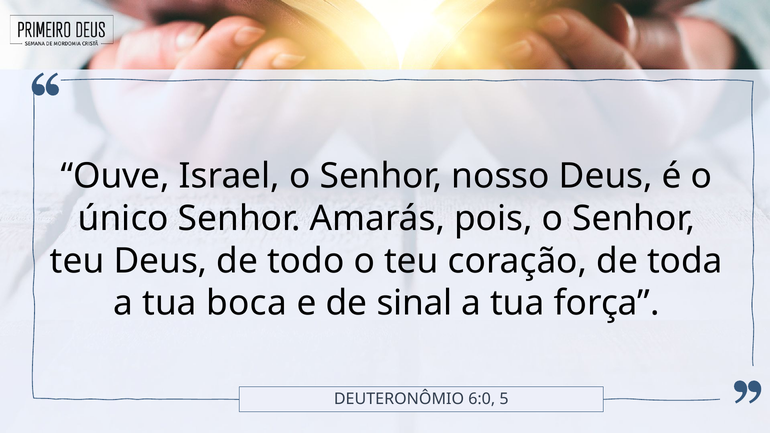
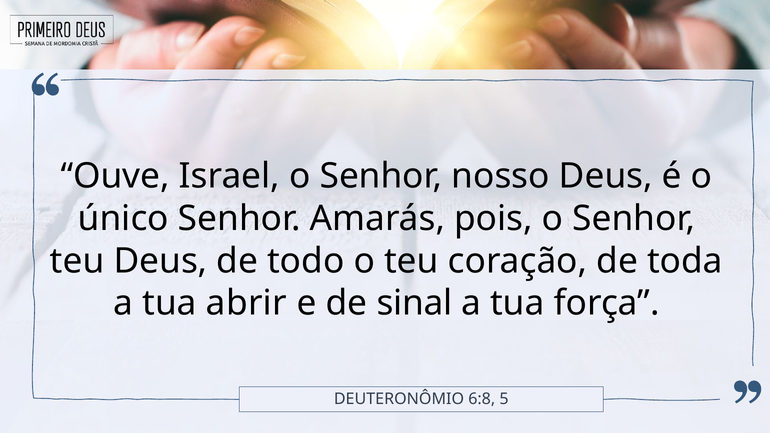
boca: boca -> abrir
6:0: 6:0 -> 6:8
